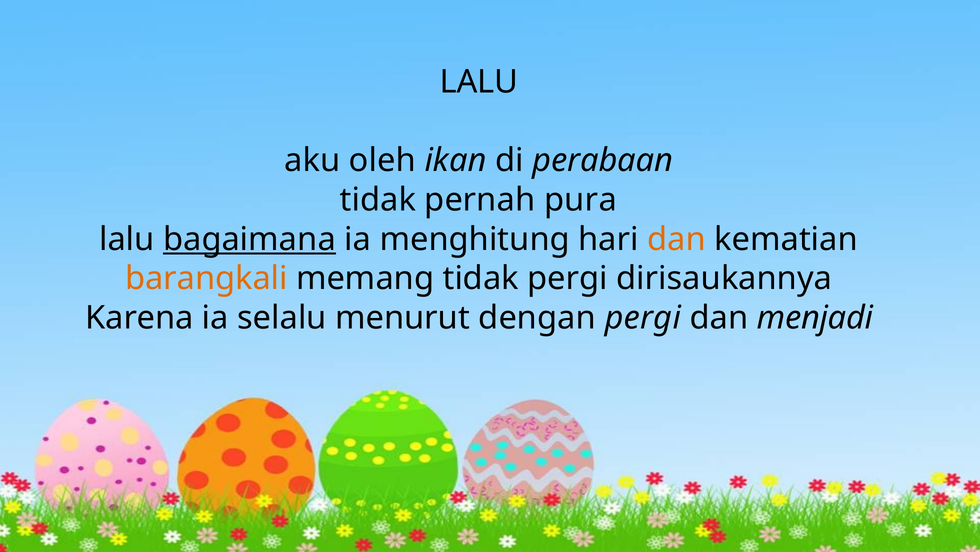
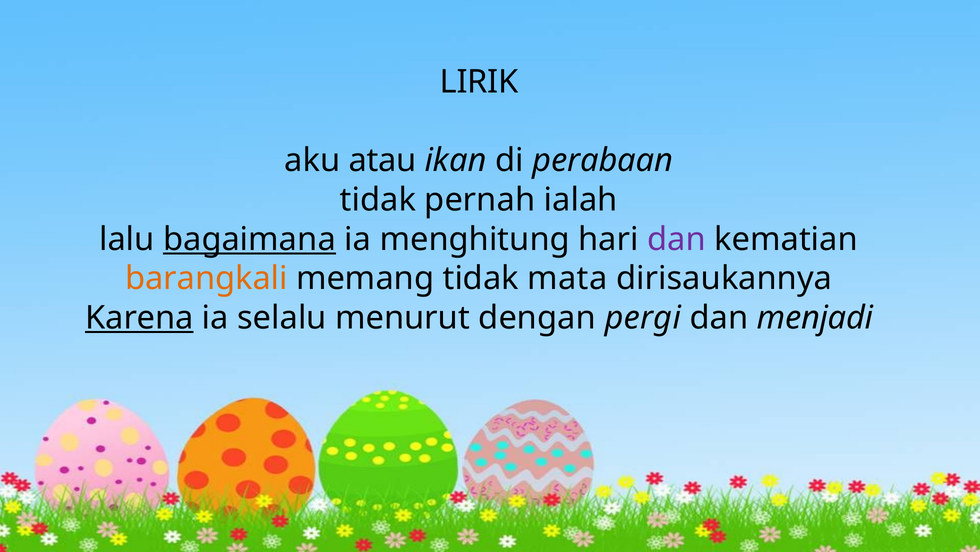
LALU at (479, 82): LALU -> LIRIK
oleh: oleh -> atau
pura: pura -> ialah
dan at (677, 239) colour: orange -> purple
tidak pergi: pergi -> mata
Karena underline: none -> present
